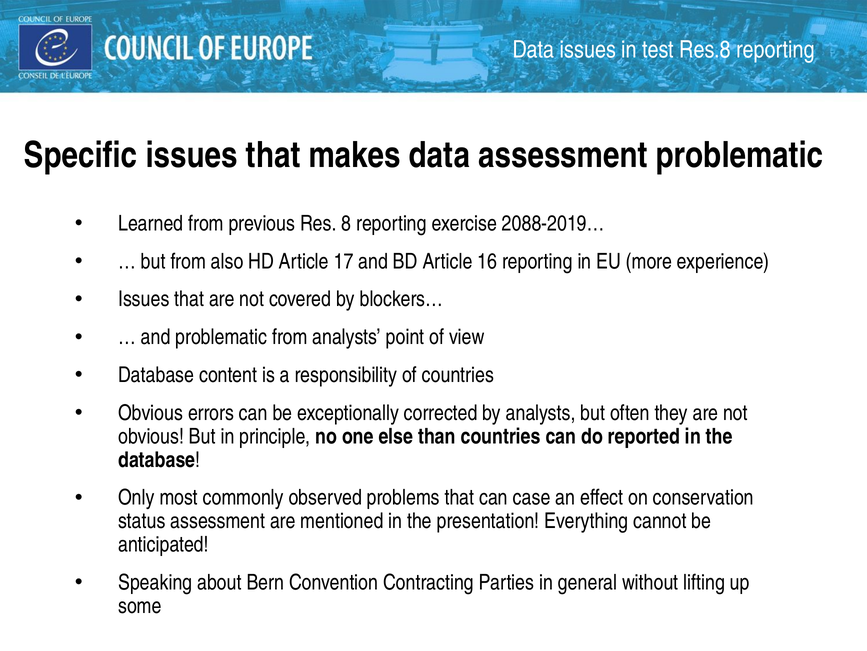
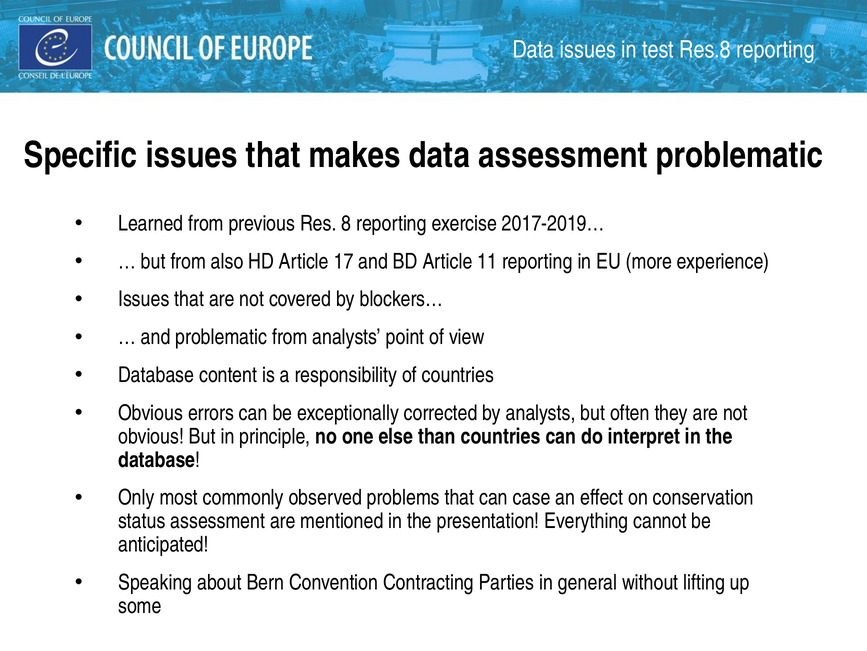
2088-2019…: 2088-2019… -> 2017-2019…
16: 16 -> 11
reported: reported -> interpret
